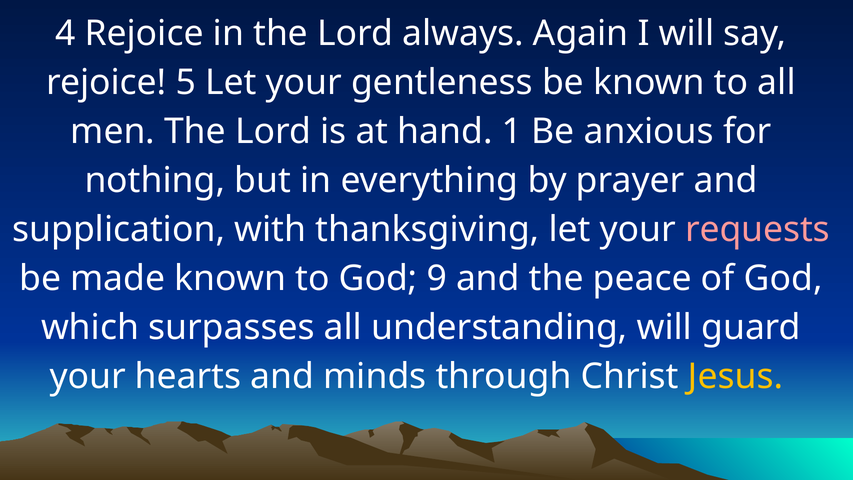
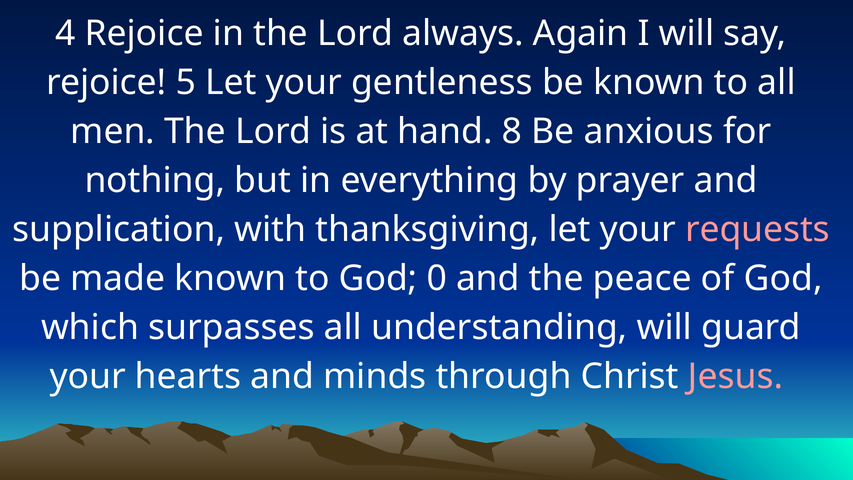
1: 1 -> 8
9: 9 -> 0
Jesus colour: yellow -> pink
